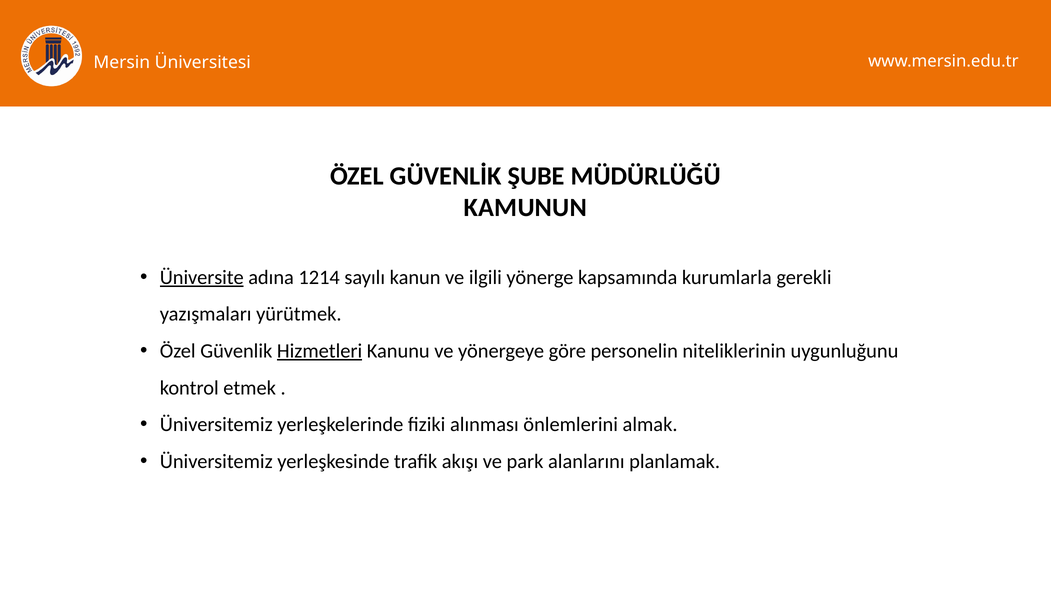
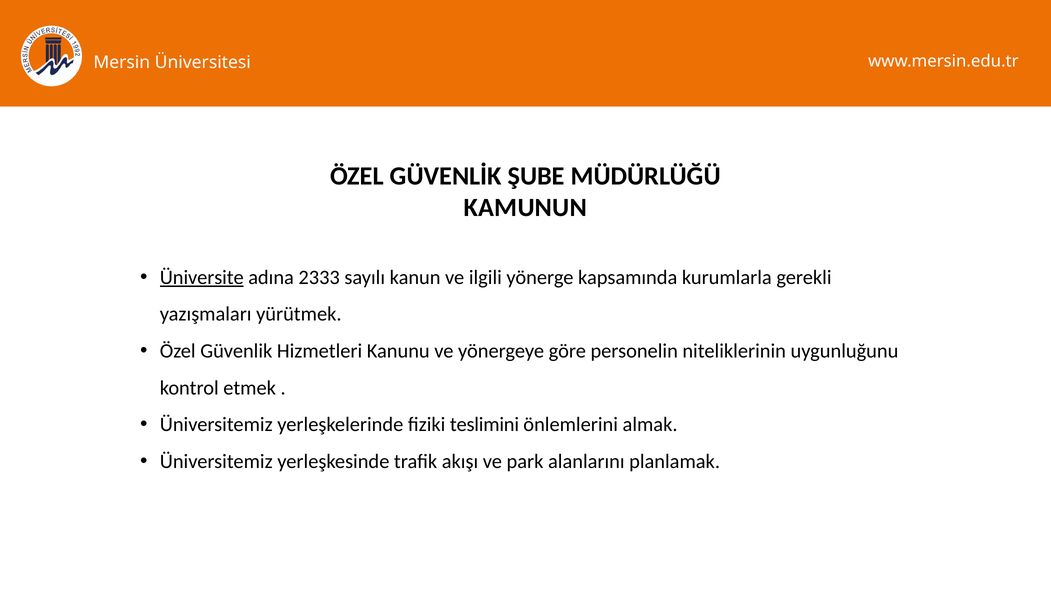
1214: 1214 -> 2333
Hizmetleri underline: present -> none
alınması: alınması -> teslimini
